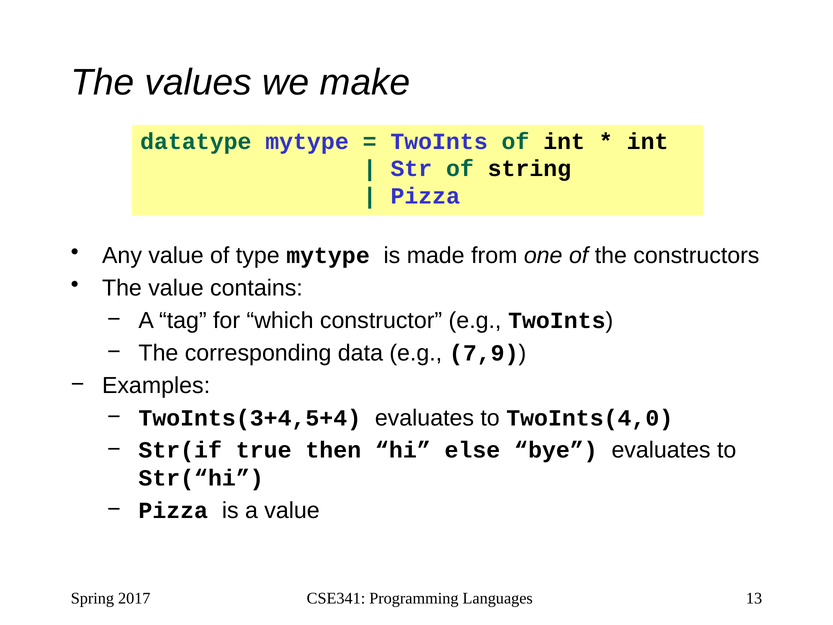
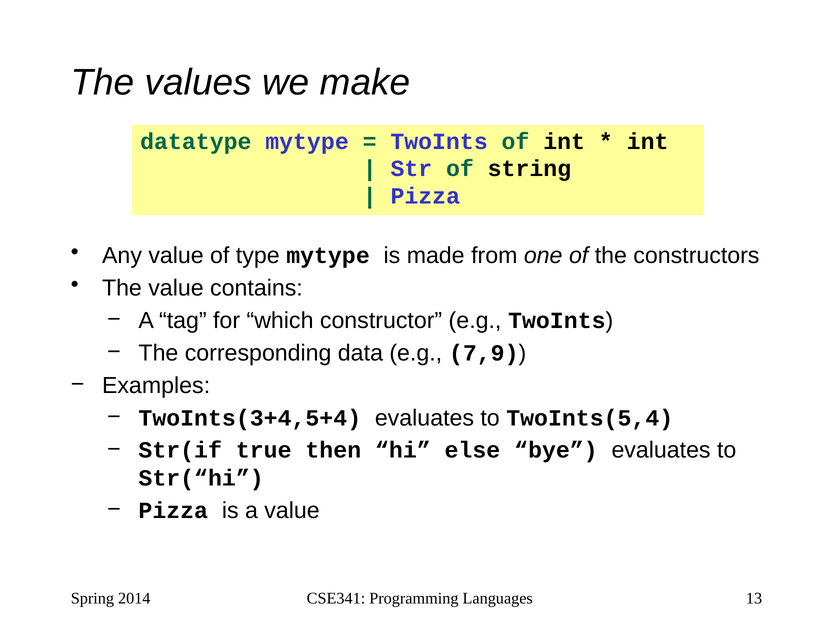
TwoInts(4,0: TwoInts(4,0 -> TwoInts(5,4
2017: 2017 -> 2014
